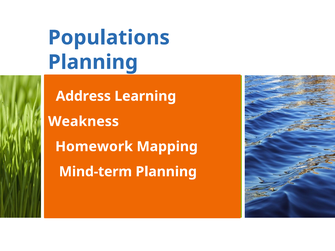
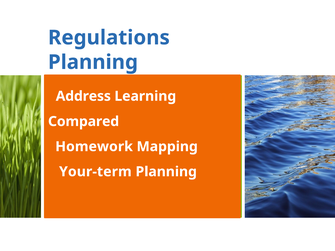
Populations: Populations -> Regulations
Weakness: Weakness -> Compared
Mind-term: Mind-term -> Your-term
